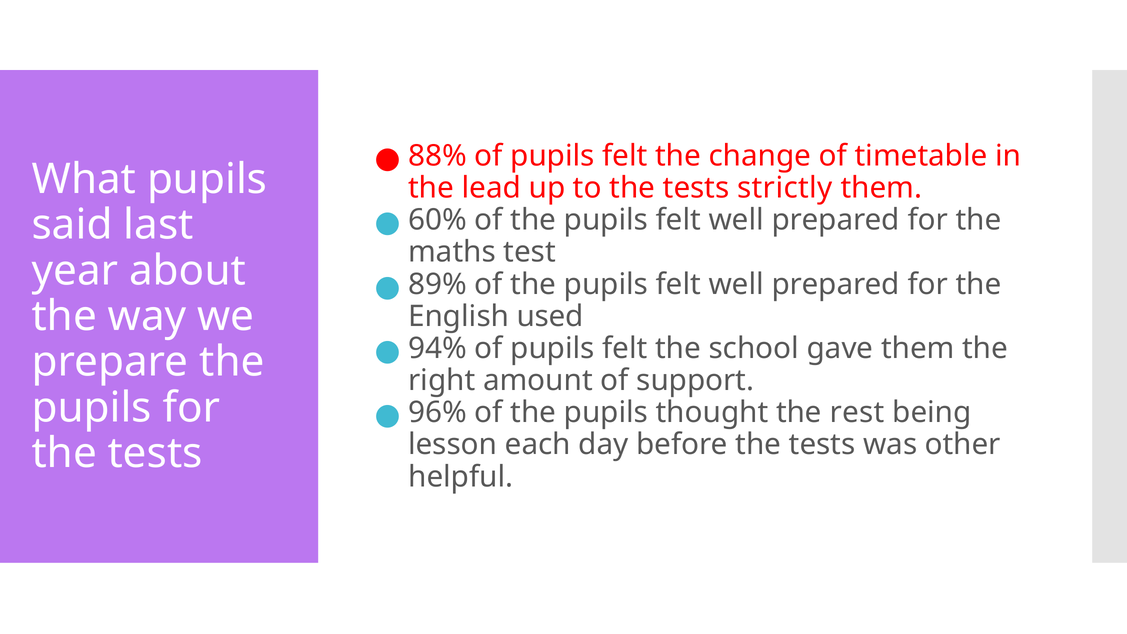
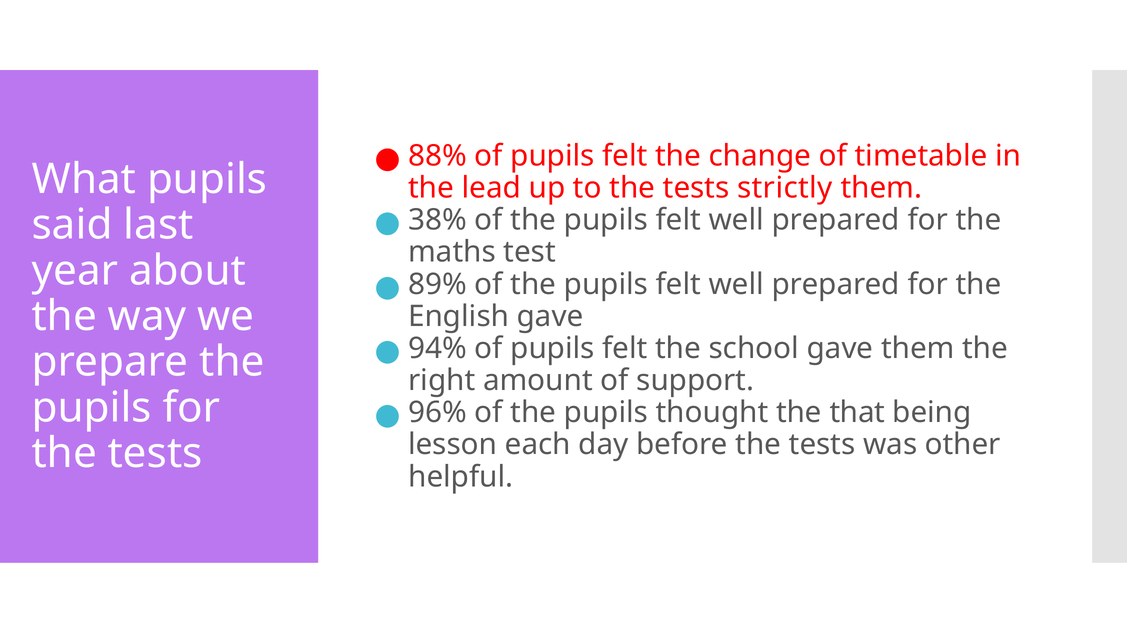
60%: 60% -> 38%
English used: used -> gave
rest: rest -> that
